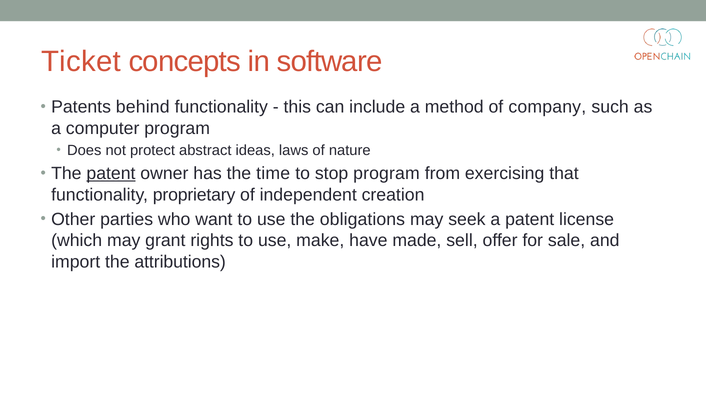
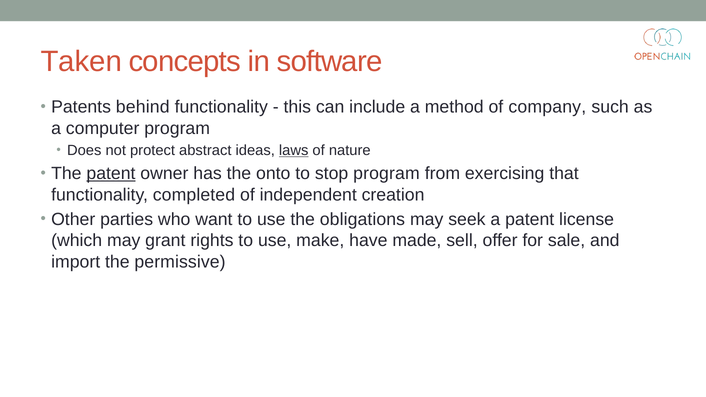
Ticket: Ticket -> Taken
laws underline: none -> present
time: time -> onto
proprietary: proprietary -> completed
attributions: attributions -> permissive
